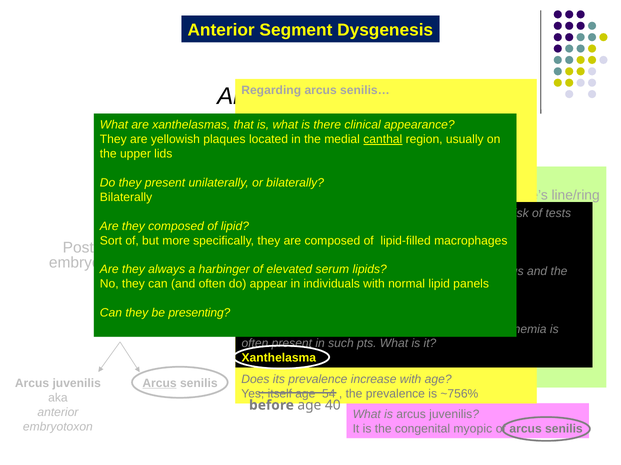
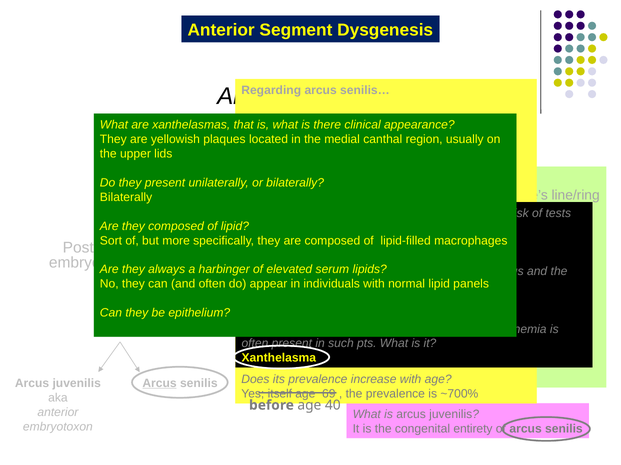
canthal underline: present -> none
presenting: presenting -> epithelium
54: 54 -> 69
~756%: ~756% -> ~700%
myopic: myopic -> entirety
